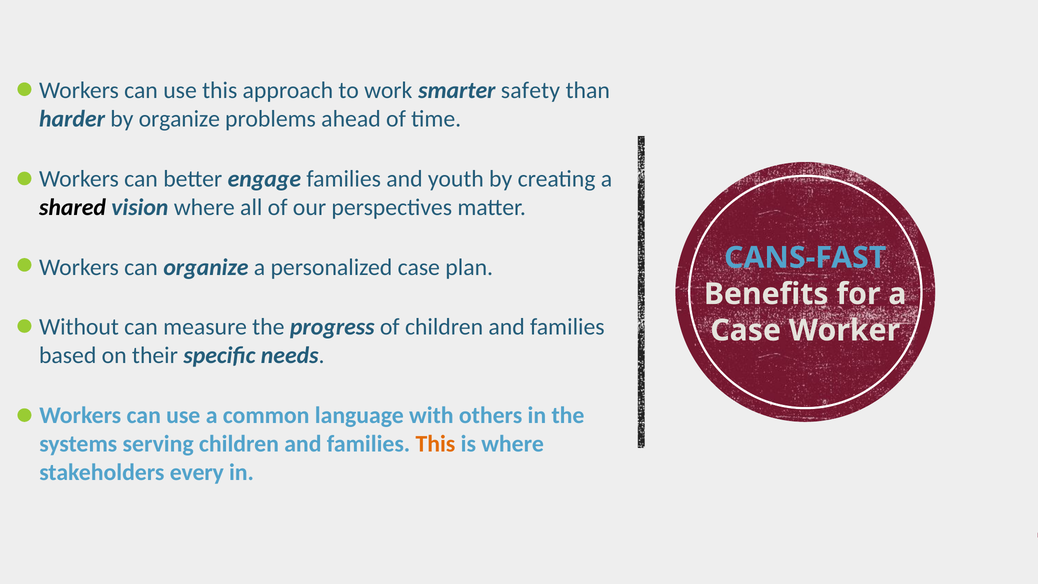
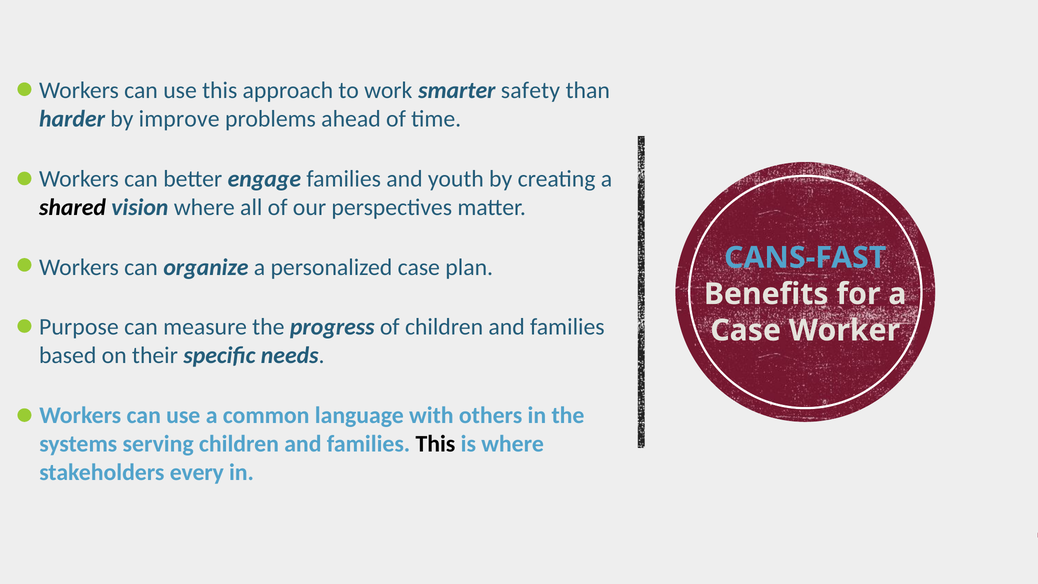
by organize: organize -> improve
Without: Without -> Purpose
This at (435, 444) colour: orange -> black
